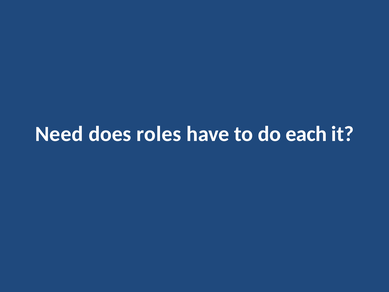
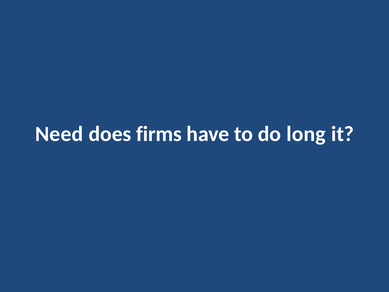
roles: roles -> firms
each: each -> long
